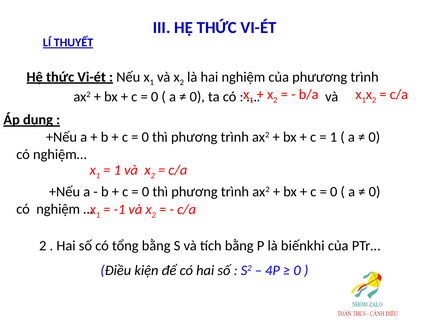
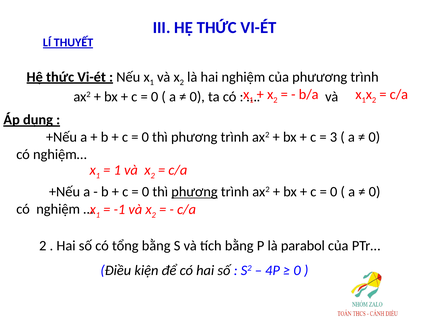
1 at (333, 137): 1 -> 3
phương at (194, 191) underline: none -> present
biếnkhi: biếnkhi -> parabol
